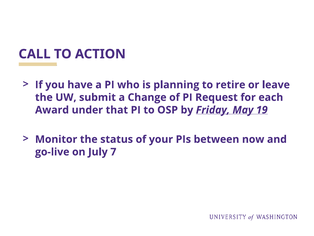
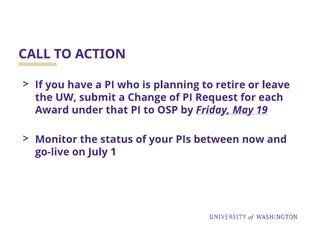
7: 7 -> 1
